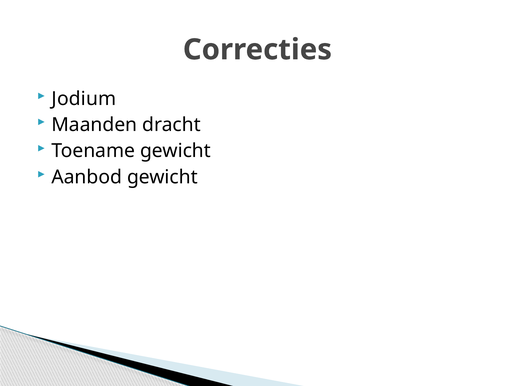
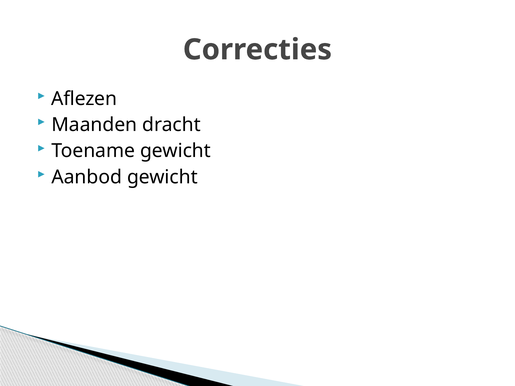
Jodium: Jodium -> Aflezen
